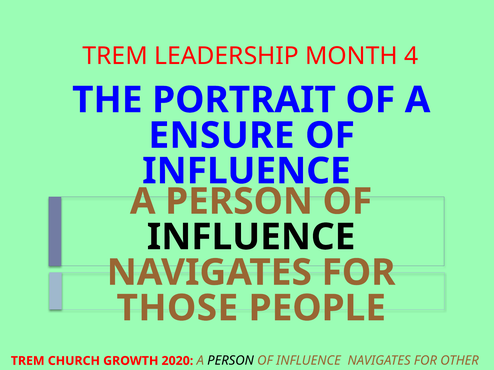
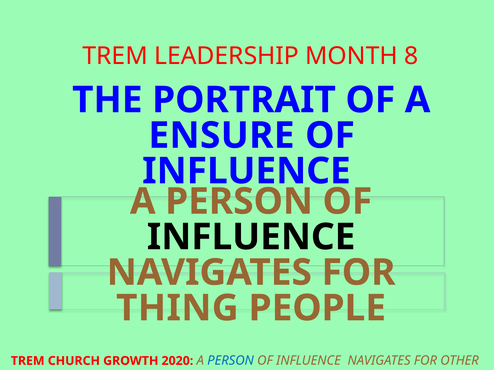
4: 4 -> 8
THOSE: THOSE -> THING
PERSON at (231, 361) colour: black -> blue
